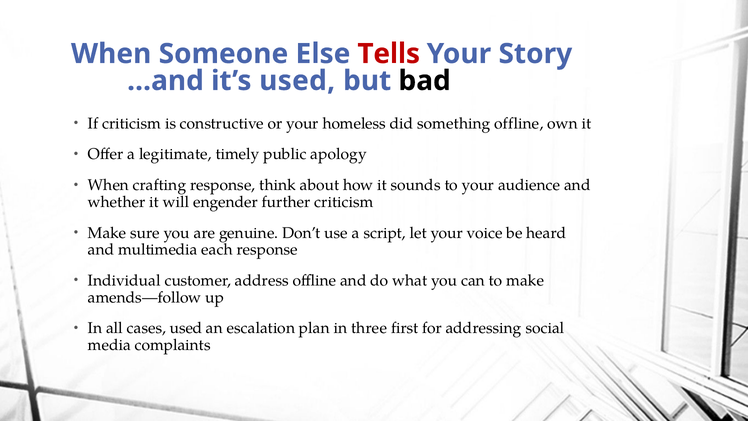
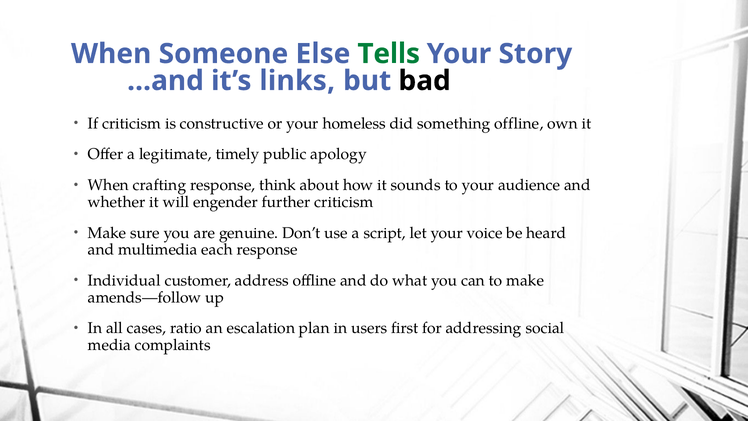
Tells colour: red -> green
it’s used: used -> links
cases used: used -> ratio
three: three -> users
